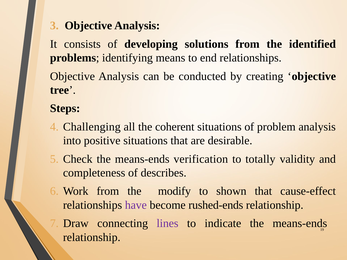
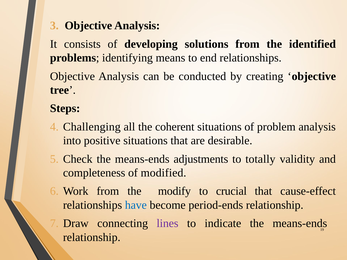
verification: verification -> adjustments
describes: describes -> modified
shown: shown -> crucial
have colour: purple -> blue
rushed-ends: rushed-ends -> period-ends
